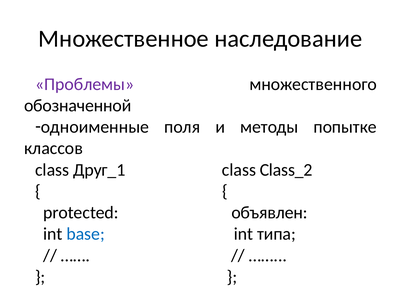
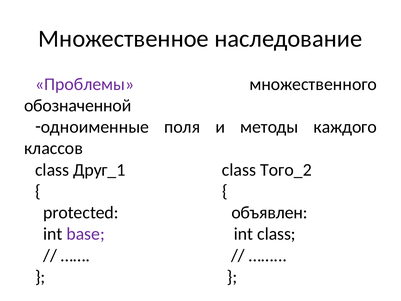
попытке: попытке -> каждого
Сlass_2: Сlass_2 -> Того_2
base colour: blue -> purple
int типа: типа -> class
